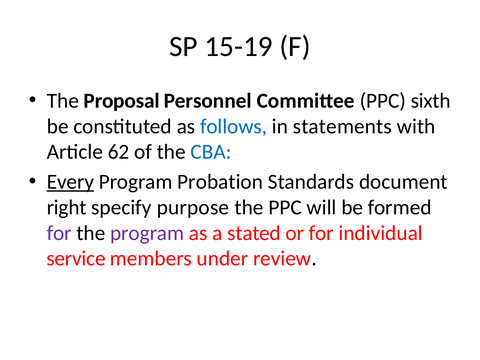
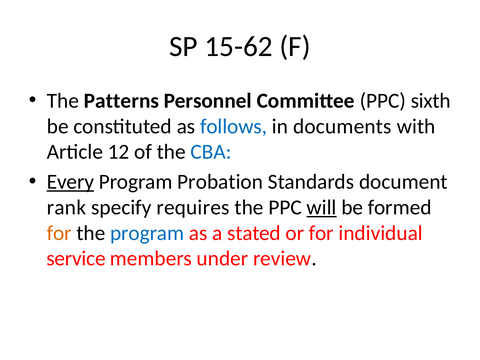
15-19: 15-19 -> 15-62
Proposal: Proposal -> Patterns
statements: statements -> documents
62: 62 -> 12
right: right -> rank
purpose: purpose -> requires
will underline: none -> present
for at (59, 233) colour: purple -> orange
program at (147, 233) colour: purple -> blue
